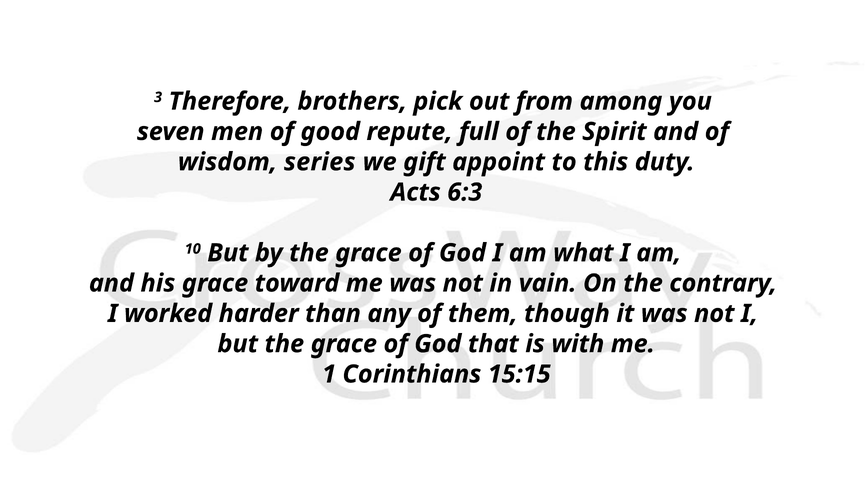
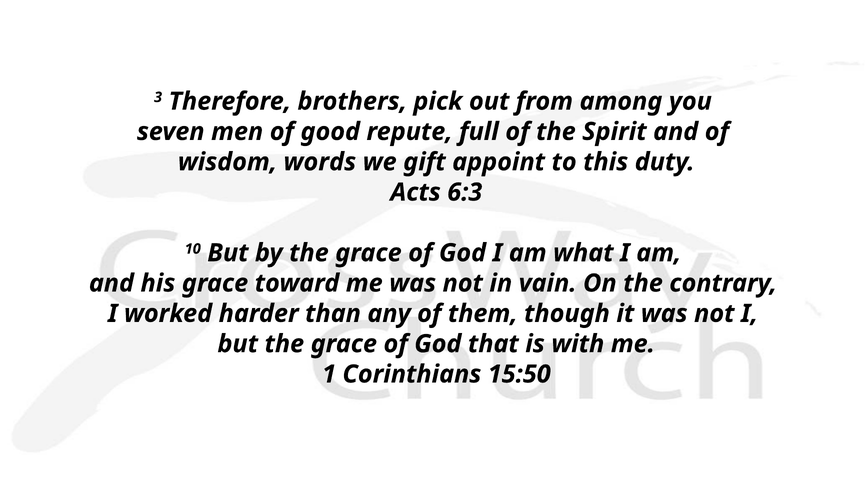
series: series -> words
15:15: 15:15 -> 15:50
